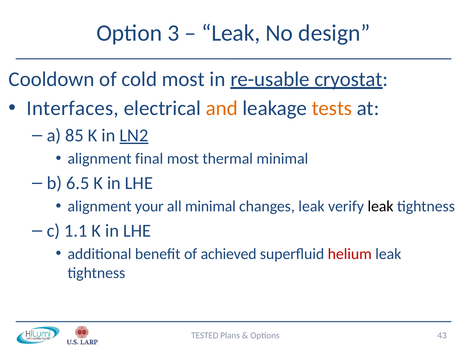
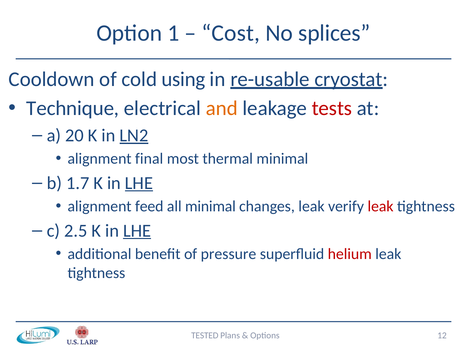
3: 3 -> 1
Leak at (231, 33): Leak -> Cost
design: design -> splices
cold most: most -> using
Interfaces: Interfaces -> Technique
tests colour: orange -> red
85: 85 -> 20
6.5: 6.5 -> 1.7
LHE at (139, 183) underline: none -> present
your: your -> feed
leak at (381, 207) colour: black -> red
1.1: 1.1 -> 2.5
LHE at (137, 231) underline: none -> present
achieved: achieved -> pressure
43: 43 -> 12
